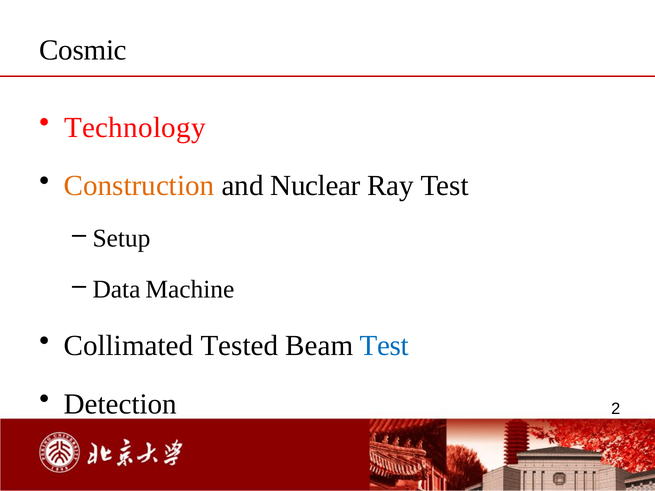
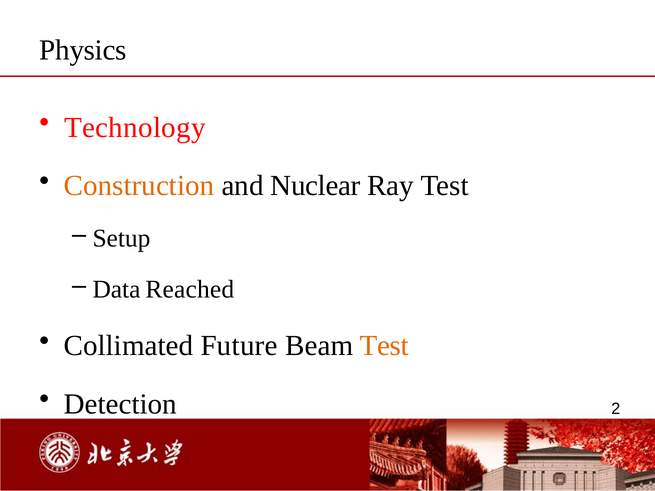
Cosmic: Cosmic -> Physics
Machine: Machine -> Reached
Tested: Tested -> Future
Test at (384, 346) colour: blue -> orange
